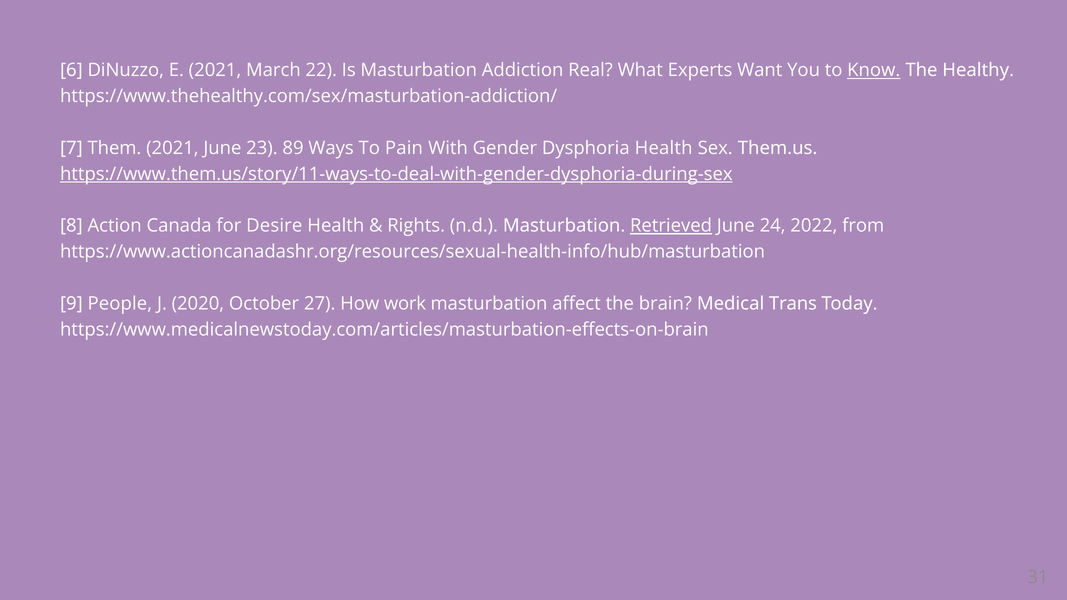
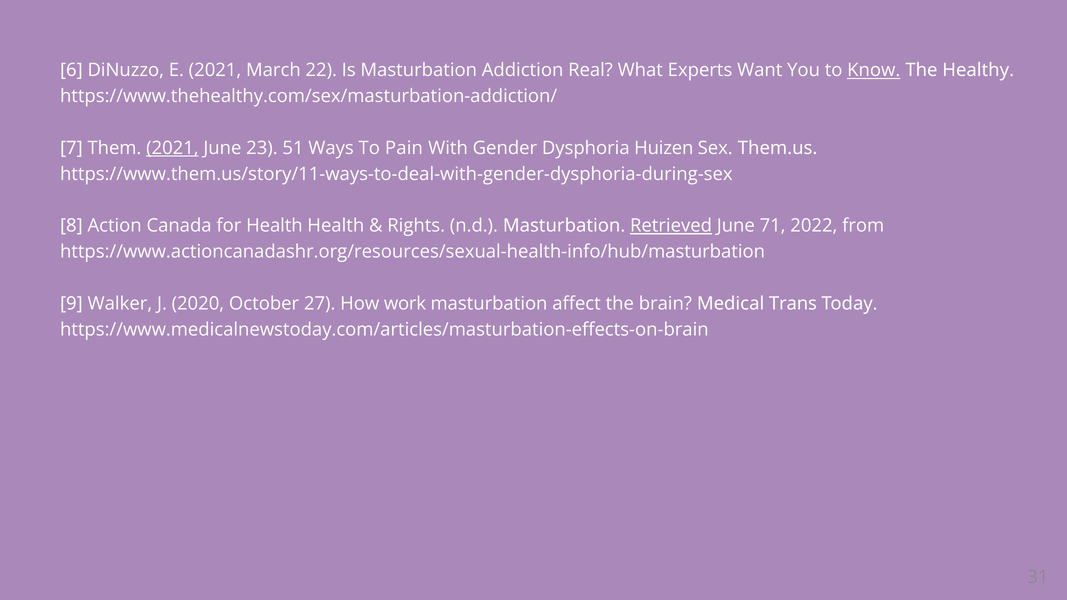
2021 at (172, 148) underline: none -> present
89: 89 -> 51
Dysphoria Health: Health -> Huizen
https://www.them.us/story/11-ways-to-deal-with-gender-dysphoria-during-sex underline: present -> none
for Desire: Desire -> Health
24: 24 -> 71
People: People -> Walker
